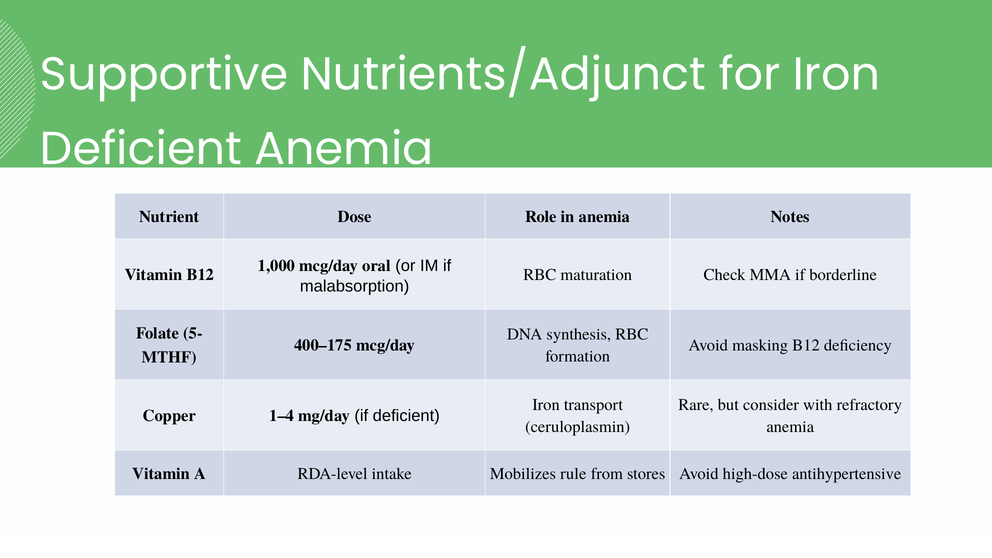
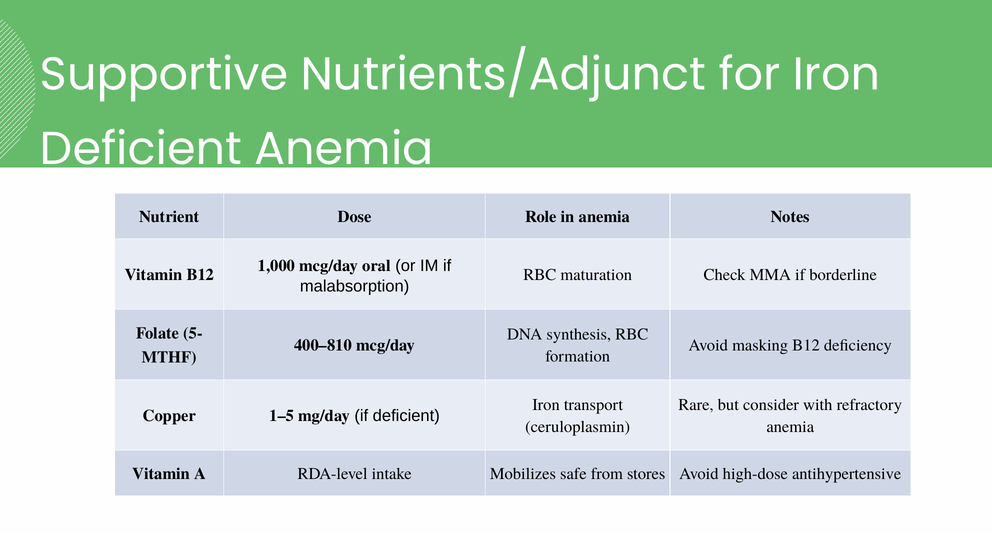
400–175: 400–175 -> 400–810
1–4: 1–4 -> 1–5
rule: rule -> safe
